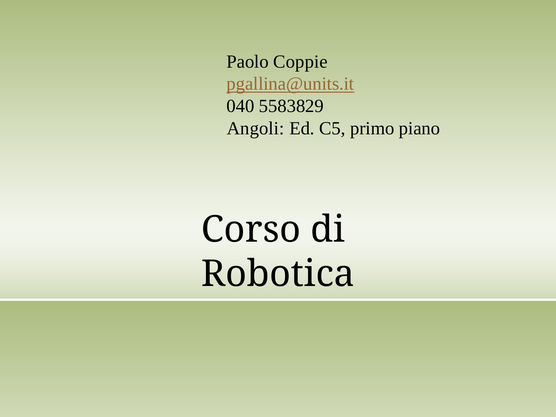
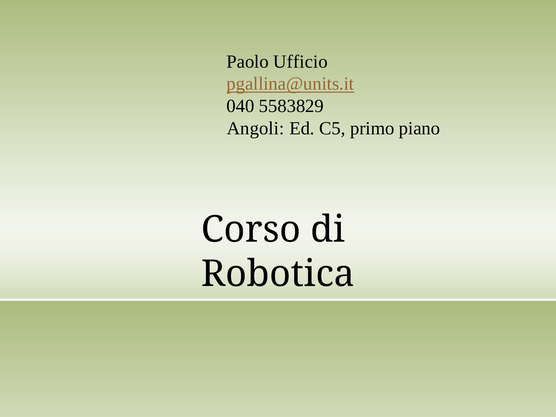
Coppie: Coppie -> Ufficio
